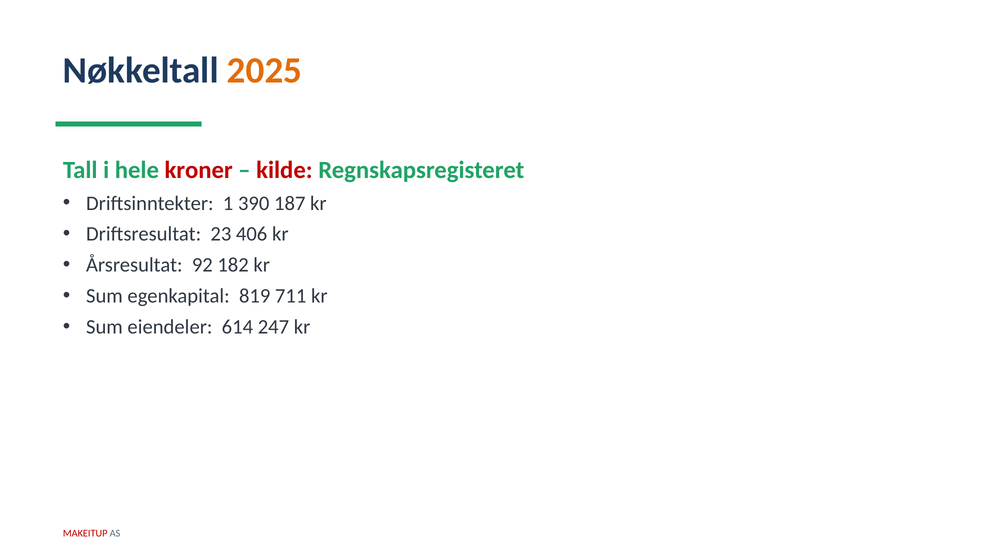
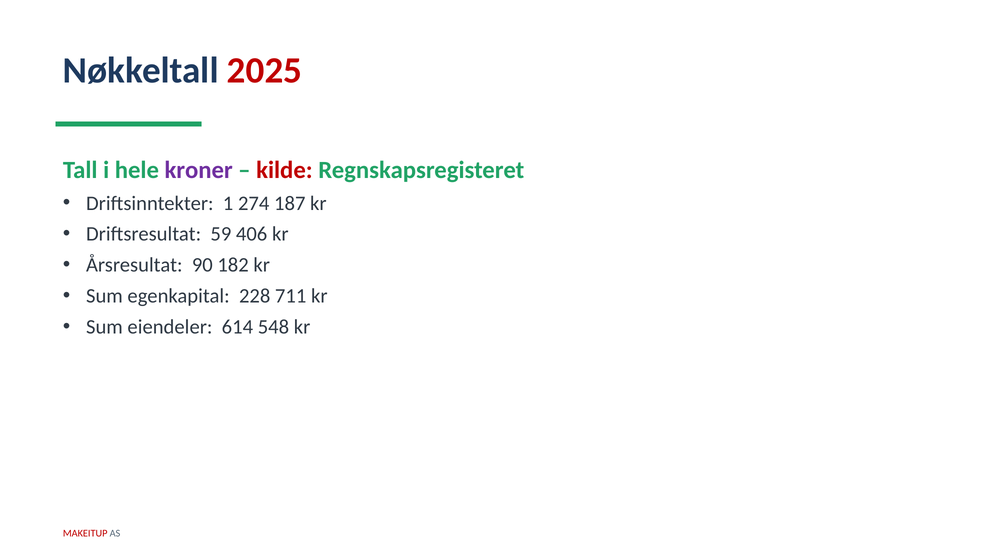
2025 colour: orange -> red
kroner colour: red -> purple
390: 390 -> 274
23: 23 -> 59
92: 92 -> 90
819: 819 -> 228
247: 247 -> 548
